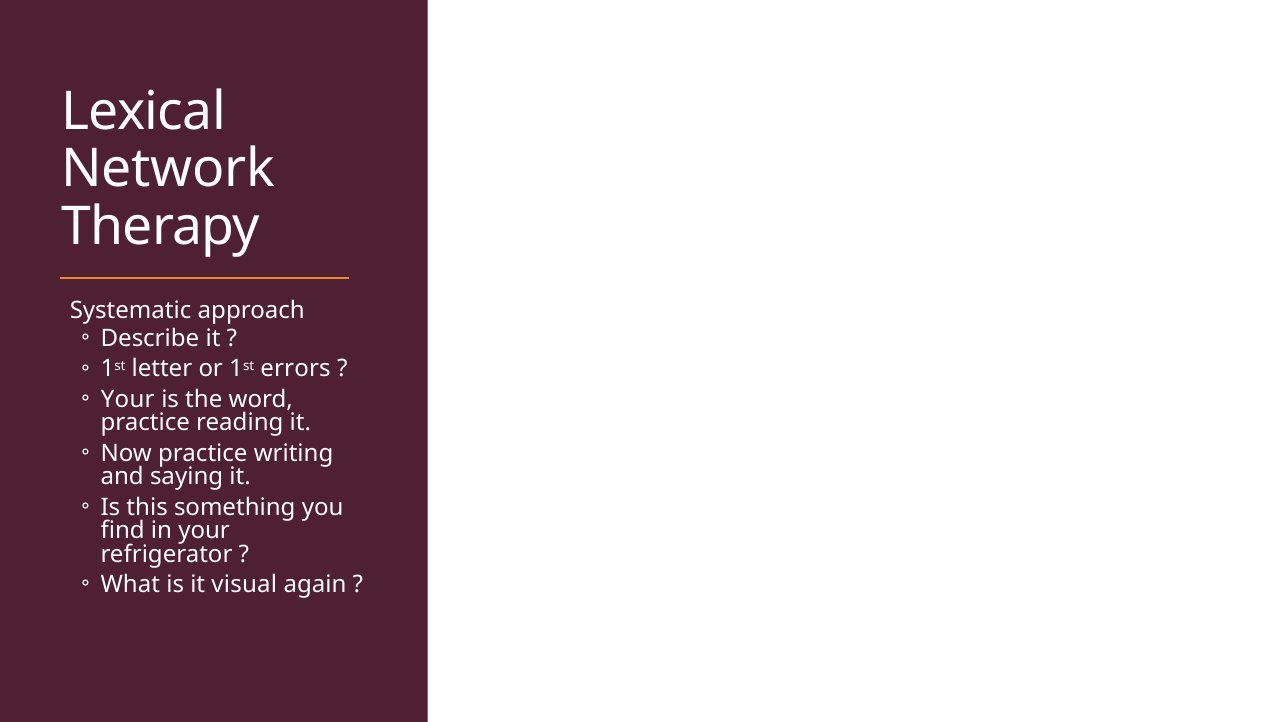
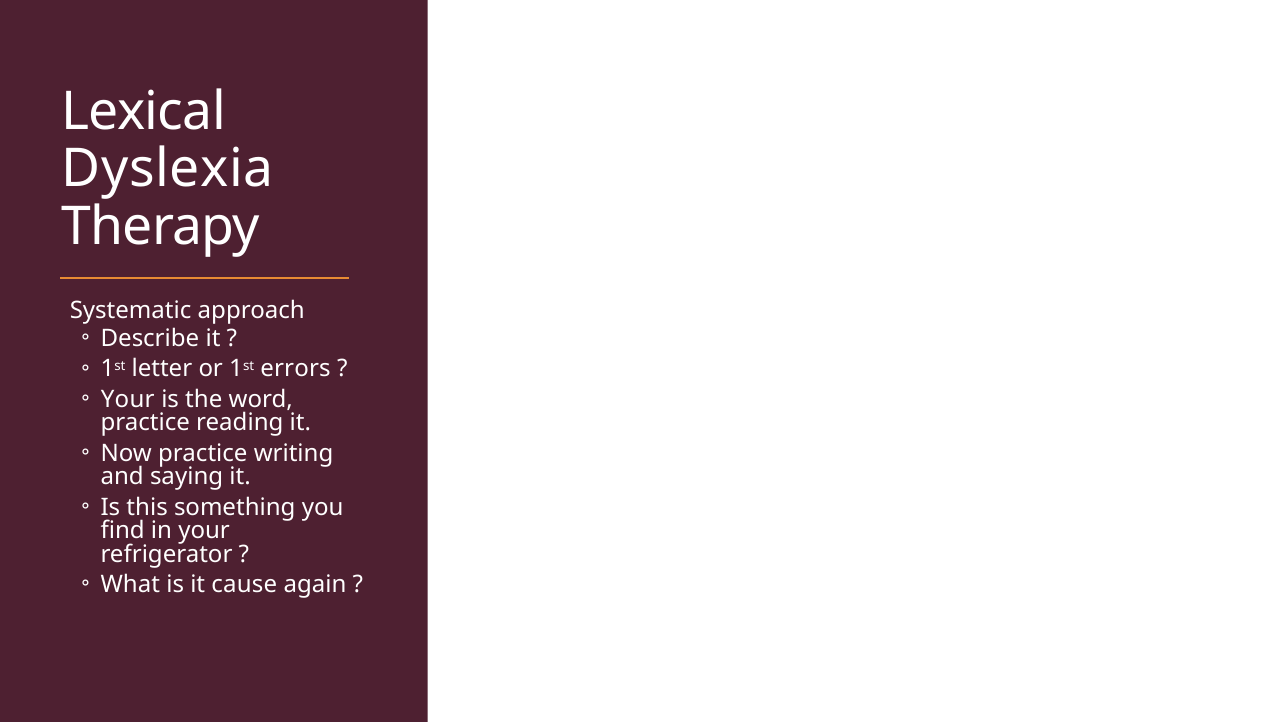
Network: Network -> Dyslexia
visual: visual -> cause
